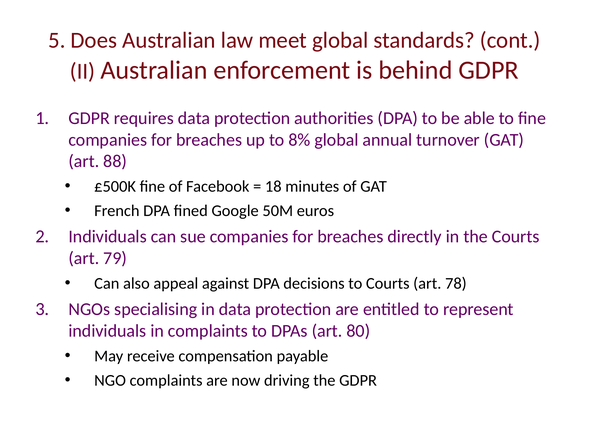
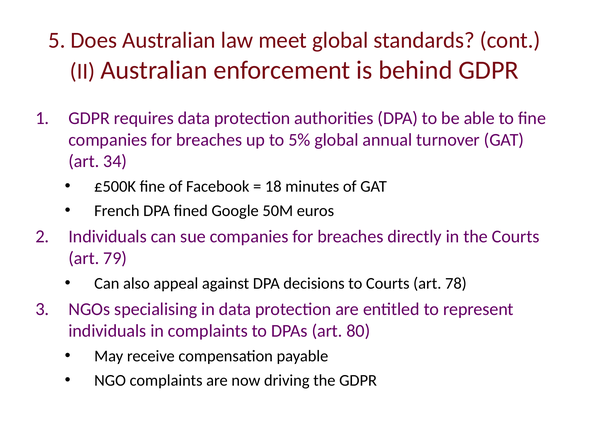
8%: 8% -> 5%
88: 88 -> 34
